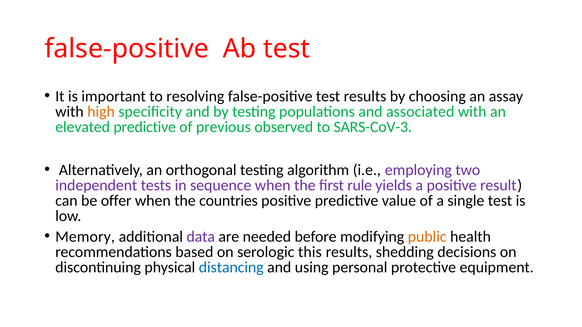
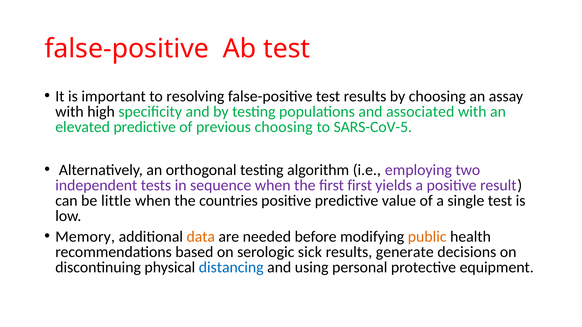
high colour: orange -> black
previous observed: observed -> choosing
SARS-CoV-3: SARS-CoV-3 -> SARS-CoV-5
first rule: rule -> first
offer: offer -> little
data colour: purple -> orange
this: this -> sick
shedding: shedding -> generate
